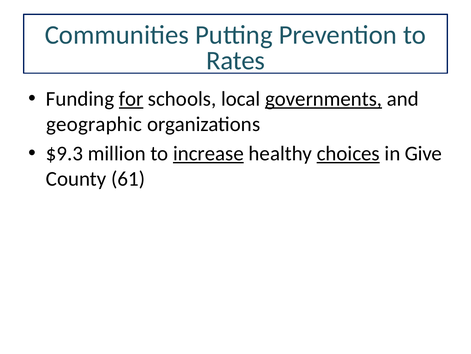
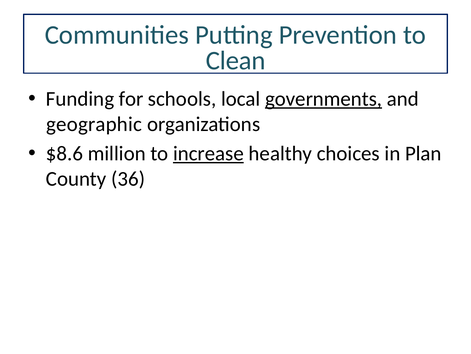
Rates: Rates -> Clean
for underline: present -> none
$9.3: $9.3 -> $8.6
choices underline: present -> none
Give: Give -> Plan
61: 61 -> 36
